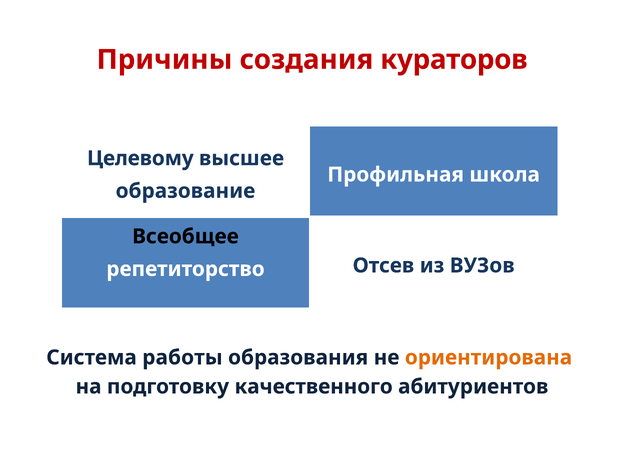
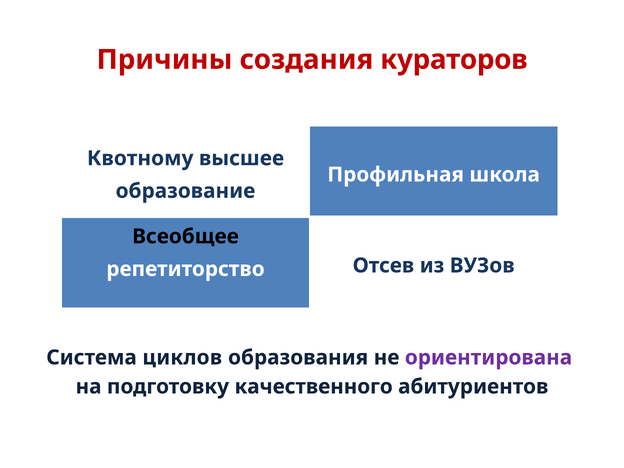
Целевому: Целевому -> Квотному
работы: работы -> циклов
ориентирована colour: orange -> purple
